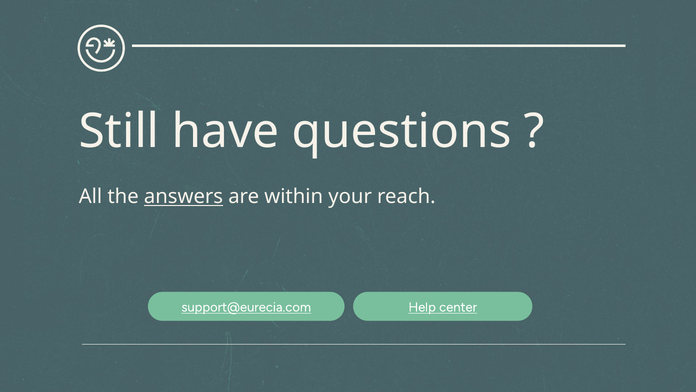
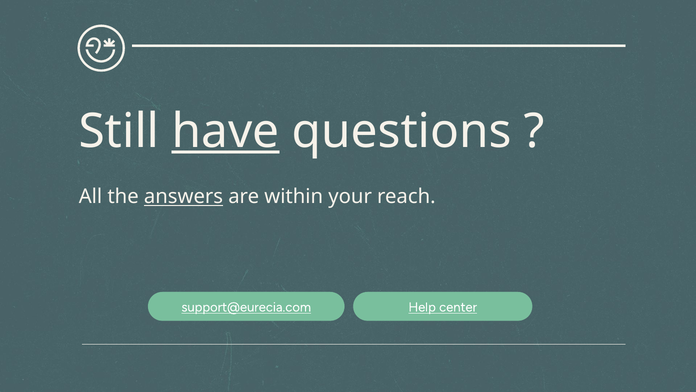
have underline: none -> present
